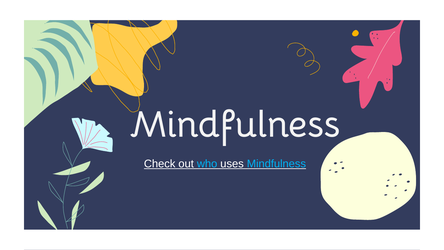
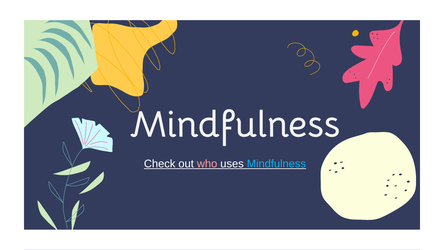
who colour: light blue -> pink
